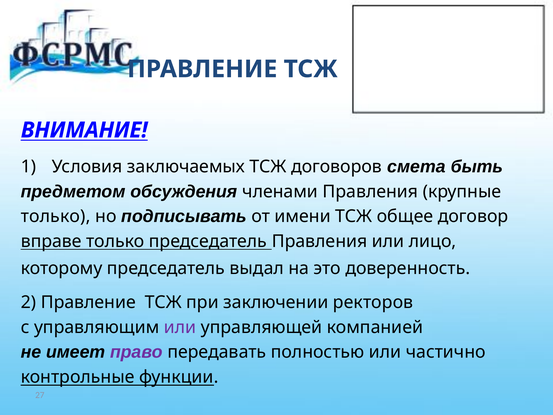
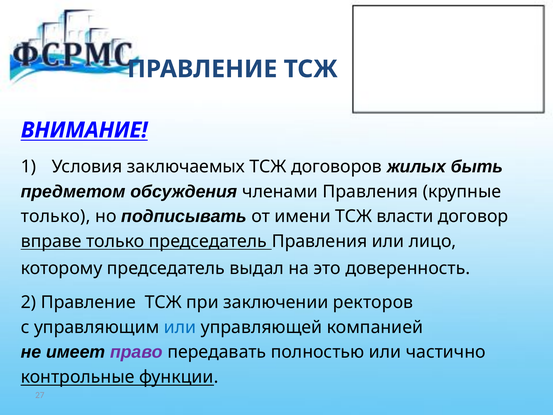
смета: смета -> жилых
общее: общее -> власти
или at (180, 327) colour: purple -> blue
